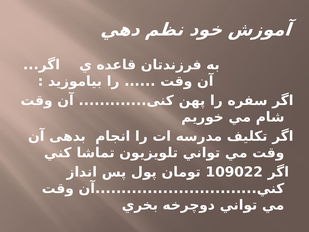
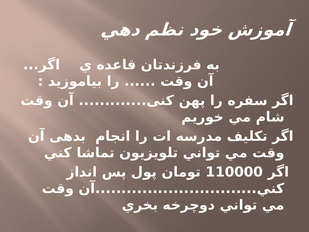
109022: 109022 -> 110000
